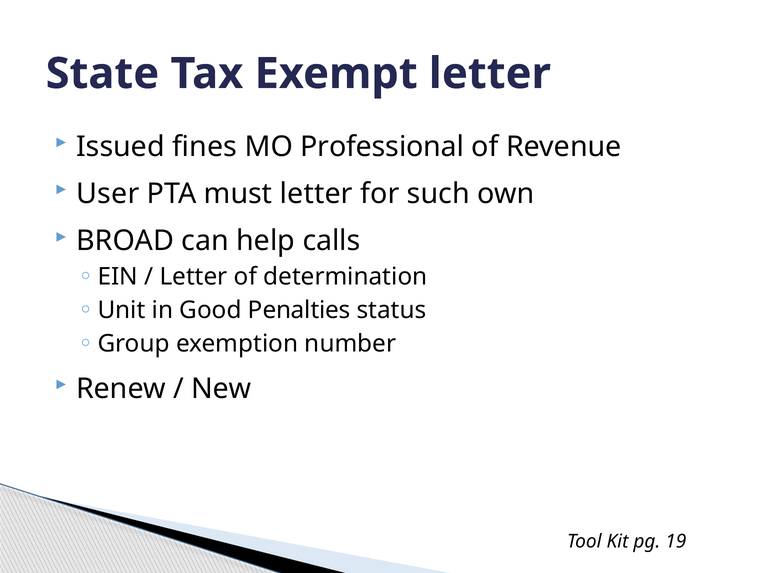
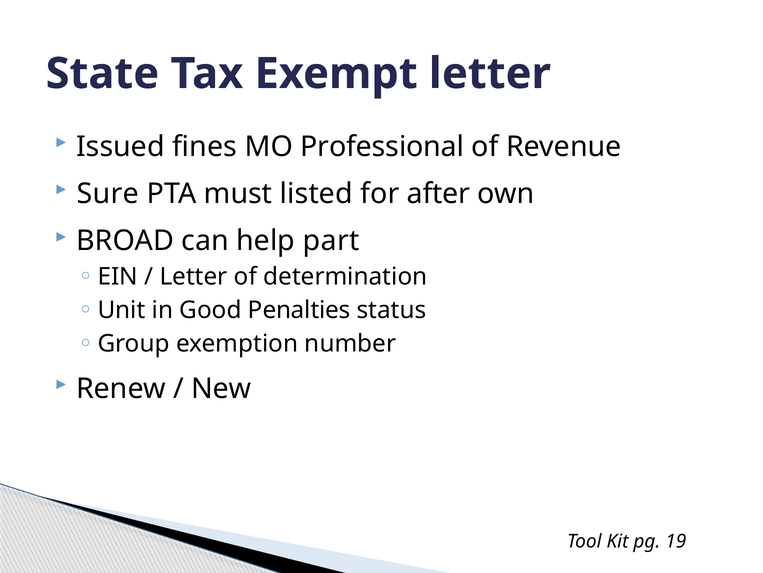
User: User -> Sure
must letter: letter -> listed
such: such -> after
calls: calls -> part
